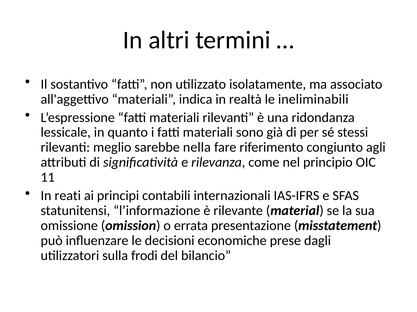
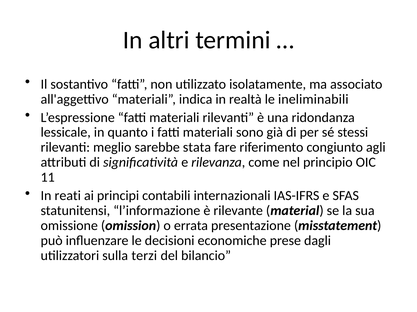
nella: nella -> stata
frodi: frodi -> terzi
